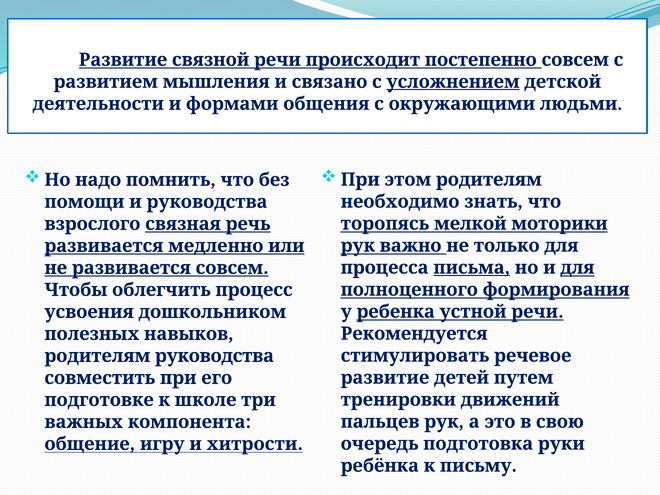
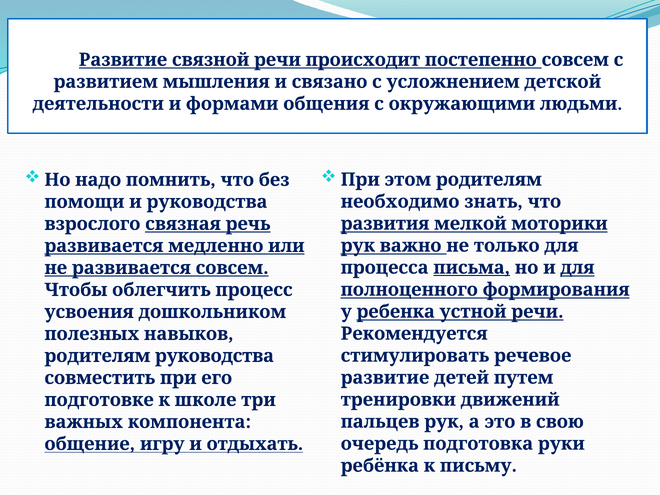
усложнением underline: present -> none
торопясь: торопясь -> развития
хитрости: хитрости -> отдыхать
